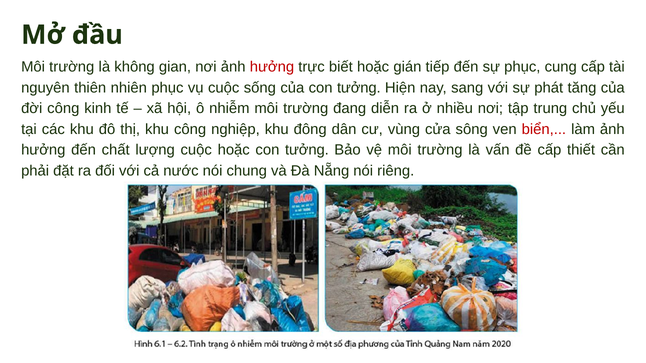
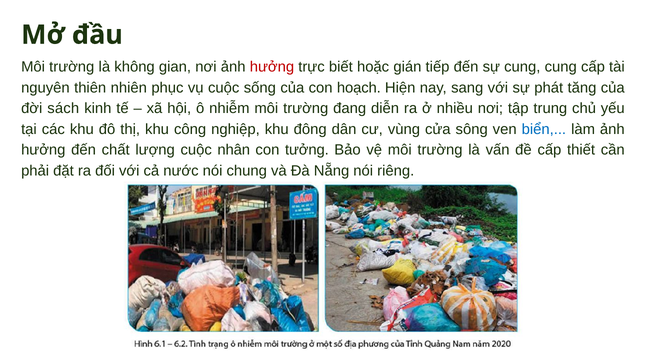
sự phục: phục -> cung
của con tưởng: tưởng -> hoạch
đời công: công -> sách
biển colour: red -> blue
cuộc hoặc: hoặc -> nhân
